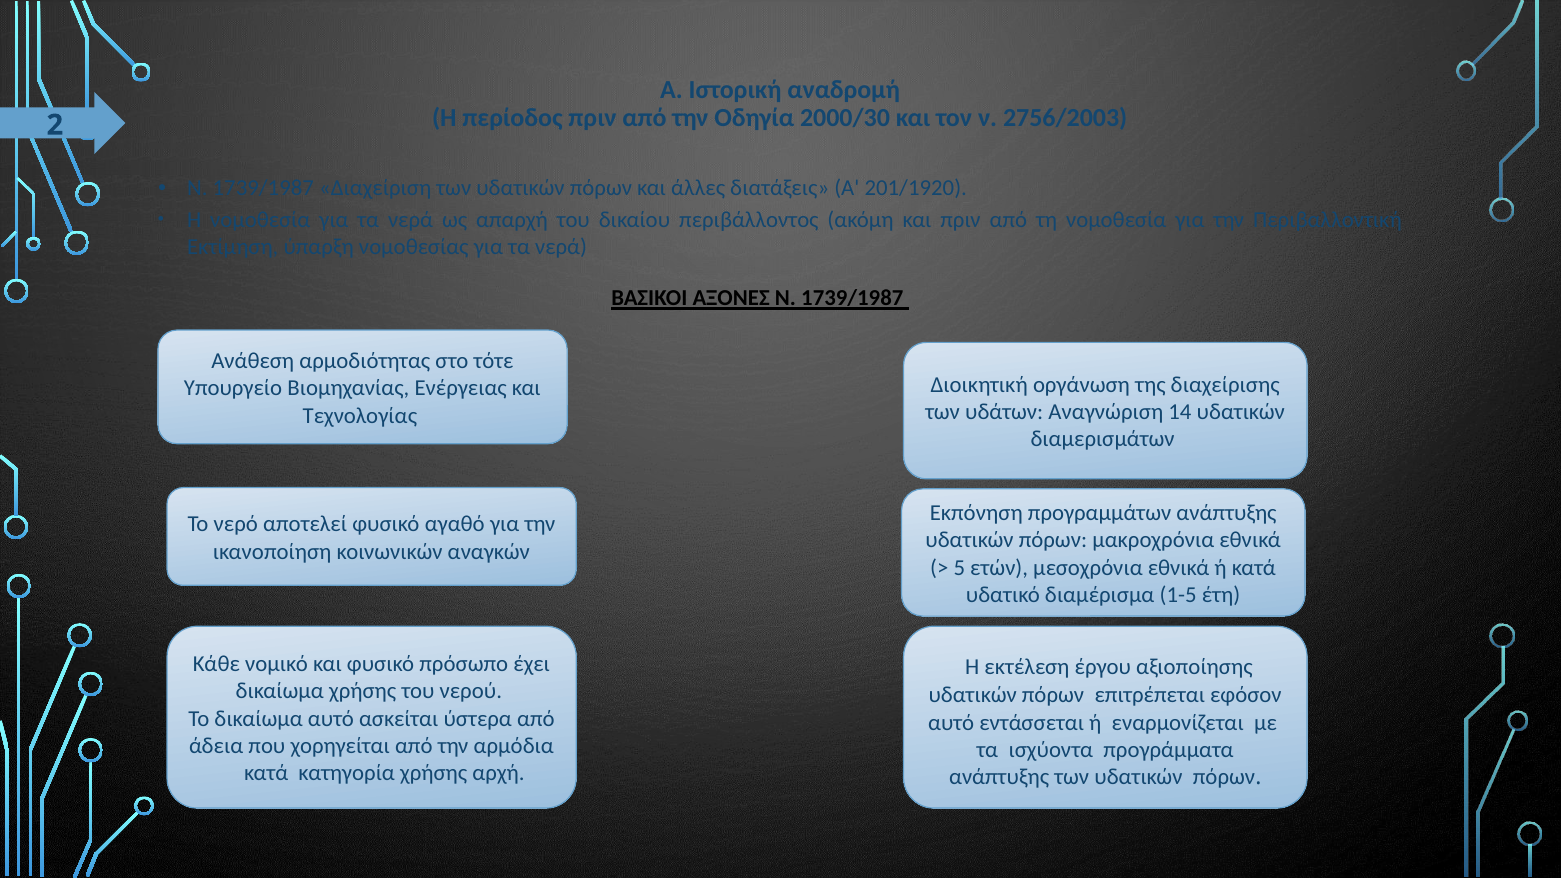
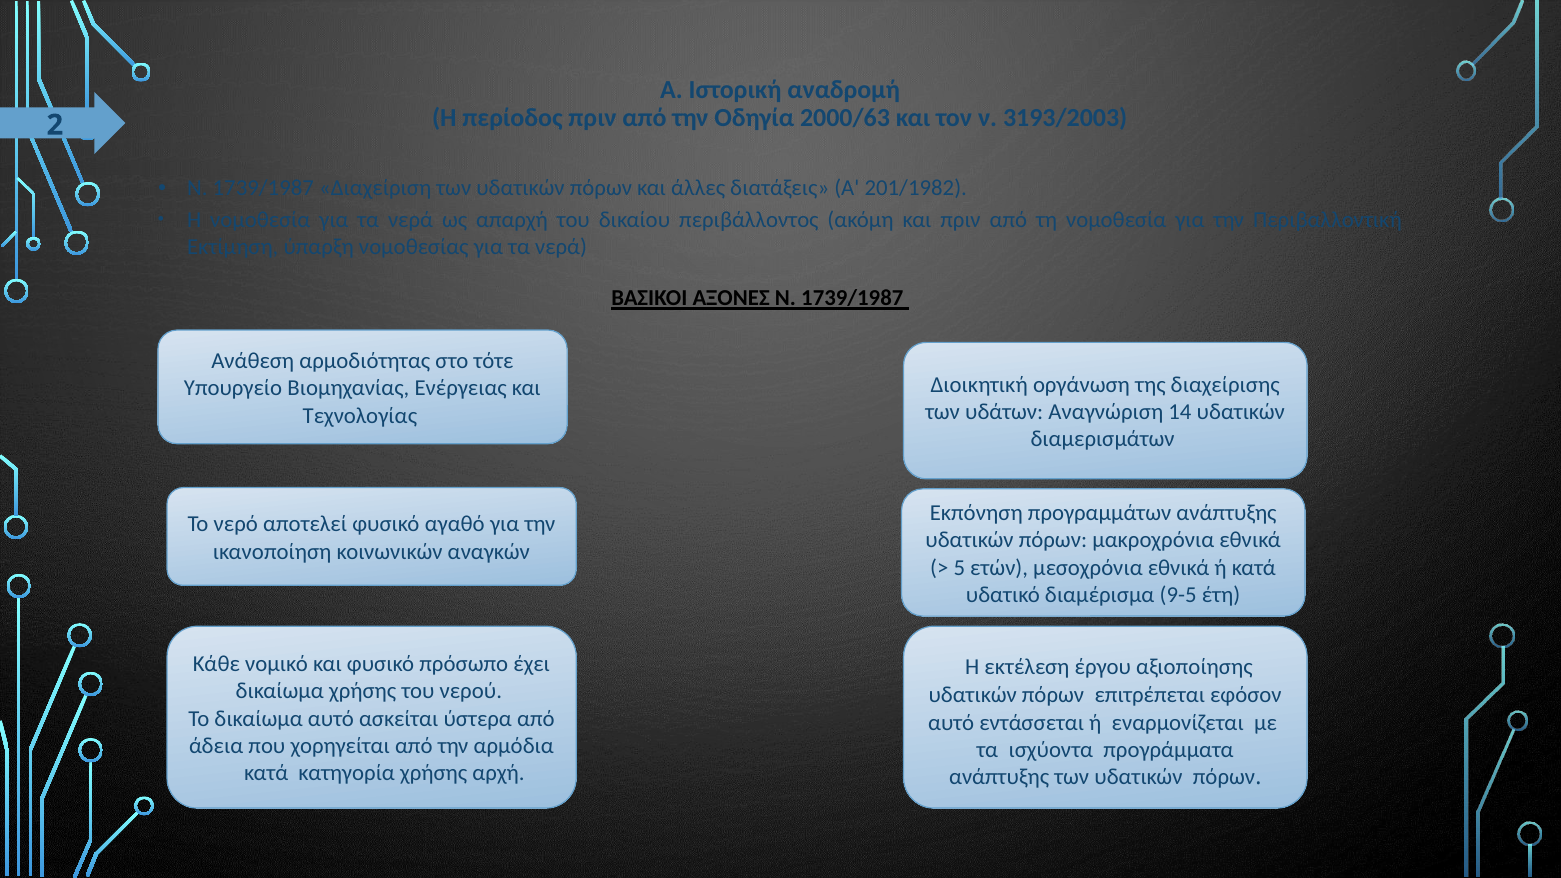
2000/30: 2000/30 -> 2000/63
2756/2003: 2756/2003 -> 3193/2003
201/1920: 201/1920 -> 201/1982
1-5: 1-5 -> 9-5
